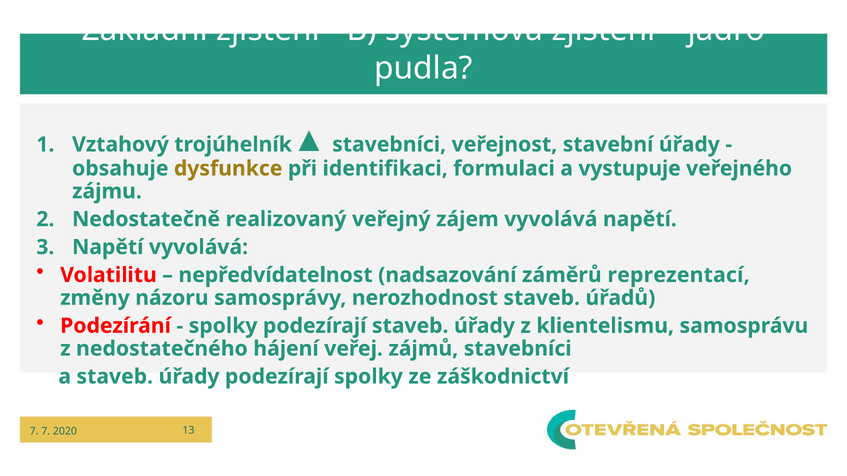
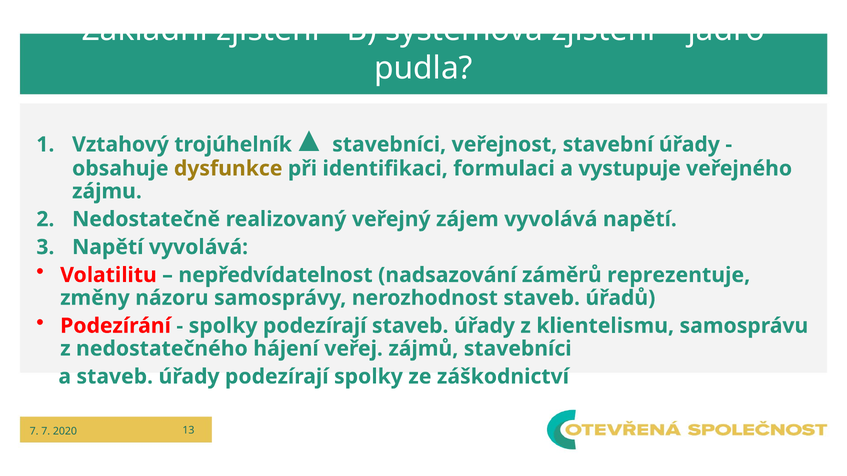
reprezentací: reprezentací -> reprezentuje
